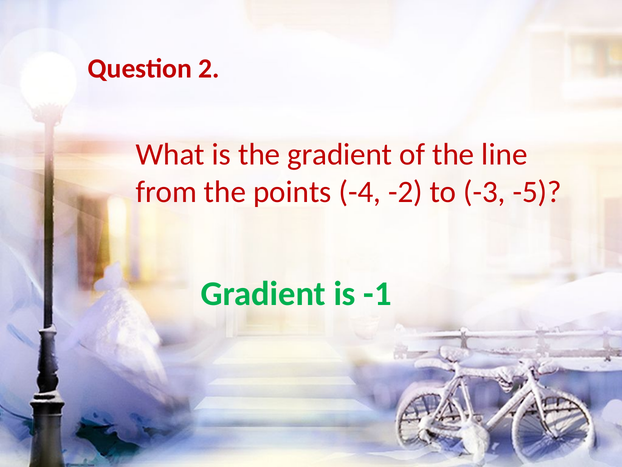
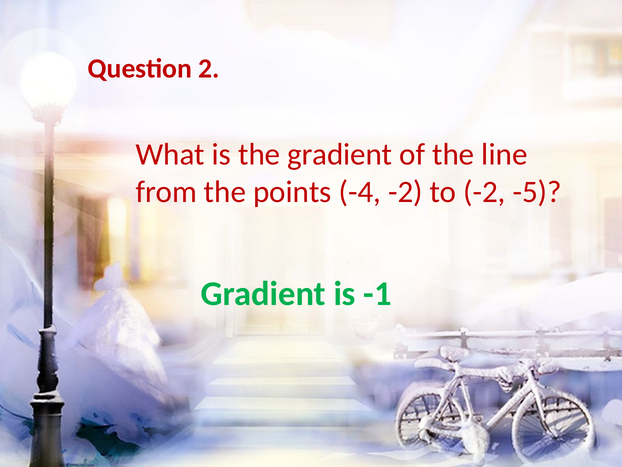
to -3: -3 -> -2
